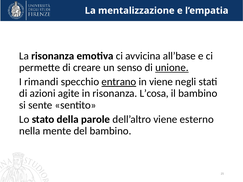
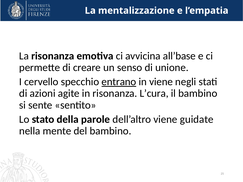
unione underline: present -> none
rimandi: rimandi -> cervello
L’cosa: L’cosa -> L’cura
esterno: esterno -> guidate
